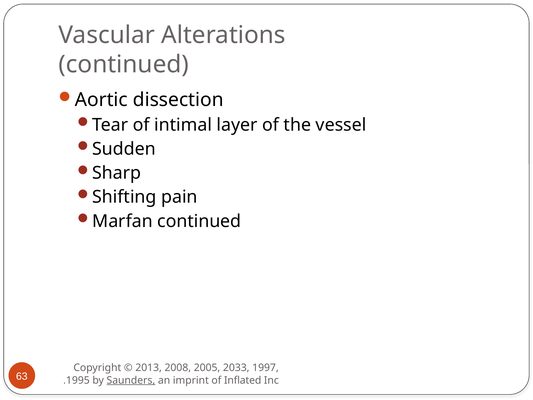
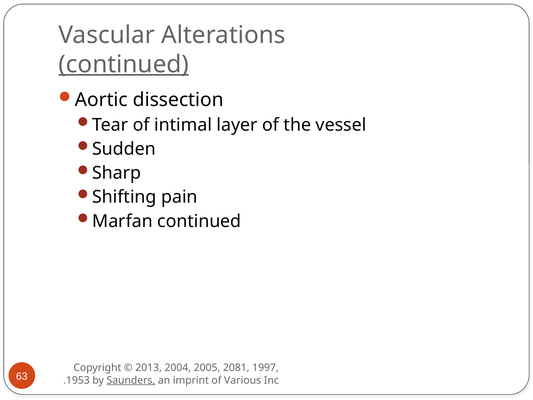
continued at (124, 64) underline: none -> present
2008: 2008 -> 2004
2033: 2033 -> 2081
1995: 1995 -> 1953
Inflated: Inflated -> Various
